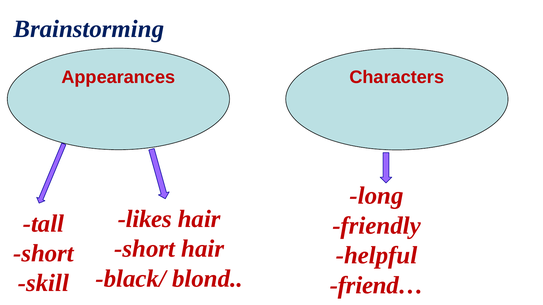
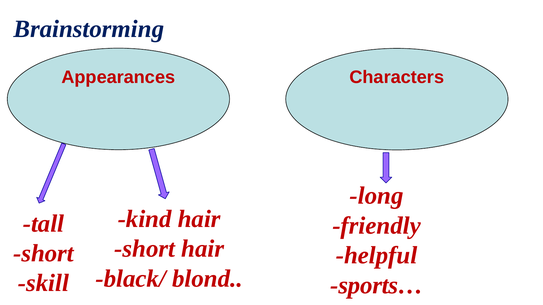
likes: likes -> kind
friend…: friend… -> sports…
